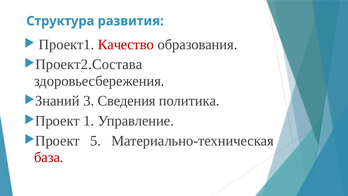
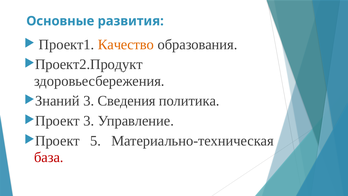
Структура: Структура -> Основные
Качество colour: red -> orange
Проект2.Состава: Проект2.Состава -> Проект2.Продукт
Проект 1: 1 -> 3
